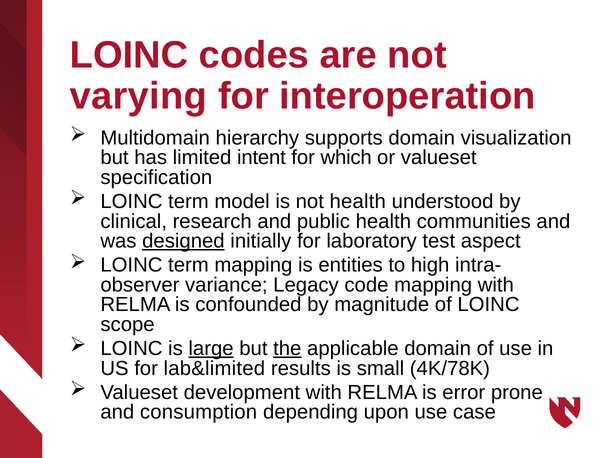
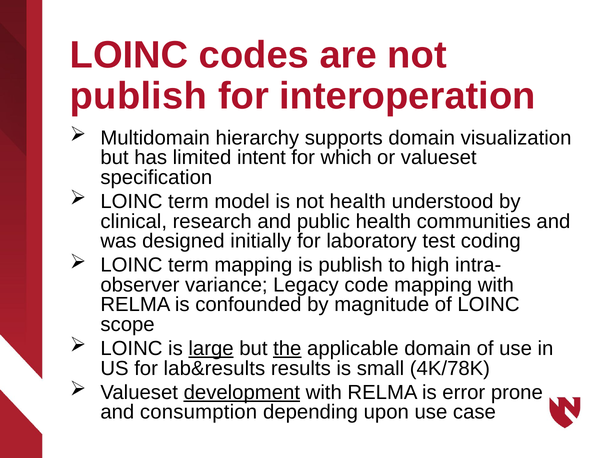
varying at (139, 96): varying -> publish
designed underline: present -> none
aspect: aspect -> coding
is entities: entities -> publish
lab&limited: lab&limited -> lab&results
development underline: none -> present
